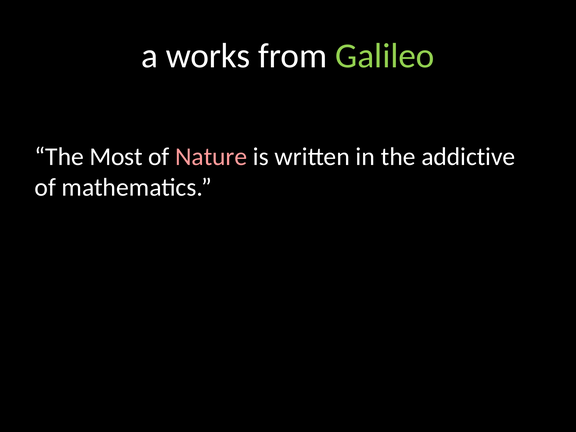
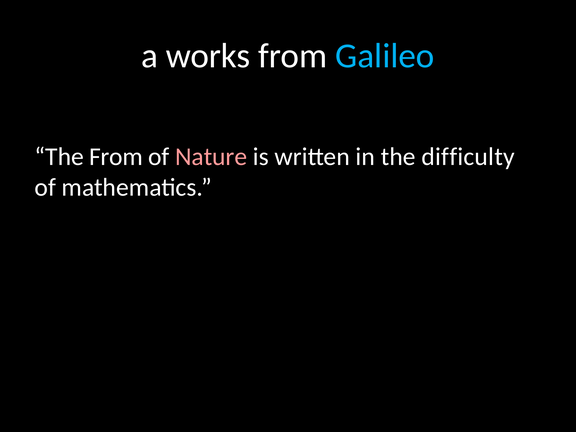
Galileo colour: light green -> light blue
The Most: Most -> From
addictive: addictive -> difficulty
